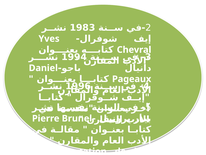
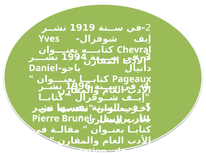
1983: 1983 -> 1919
